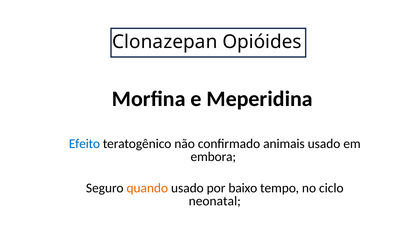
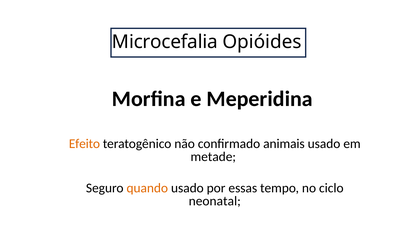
Clonazepan: Clonazepan -> Microcefalia
Efeito colour: blue -> orange
embora: embora -> metade
baixo: baixo -> essas
